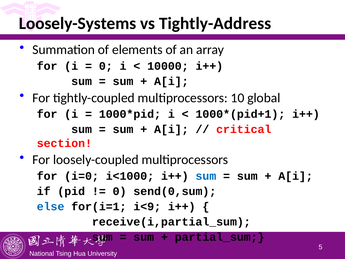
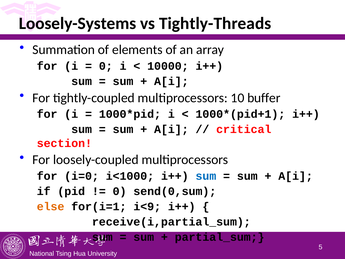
Tightly-Address: Tightly-Address -> Tightly-Threads
global: global -> buffer
else colour: blue -> orange
